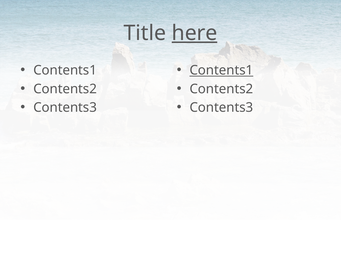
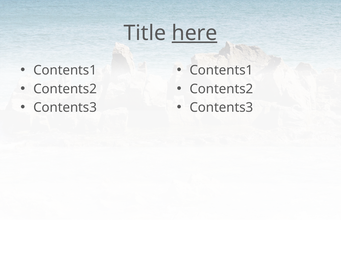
Contents1 at (221, 70) underline: present -> none
